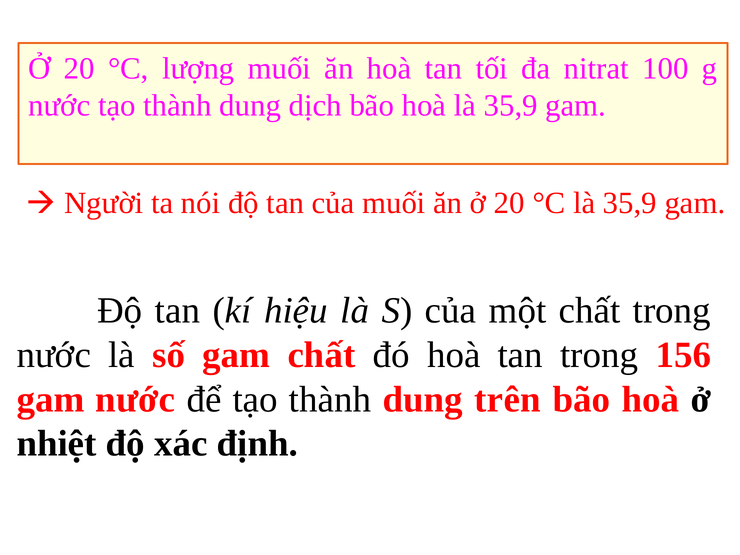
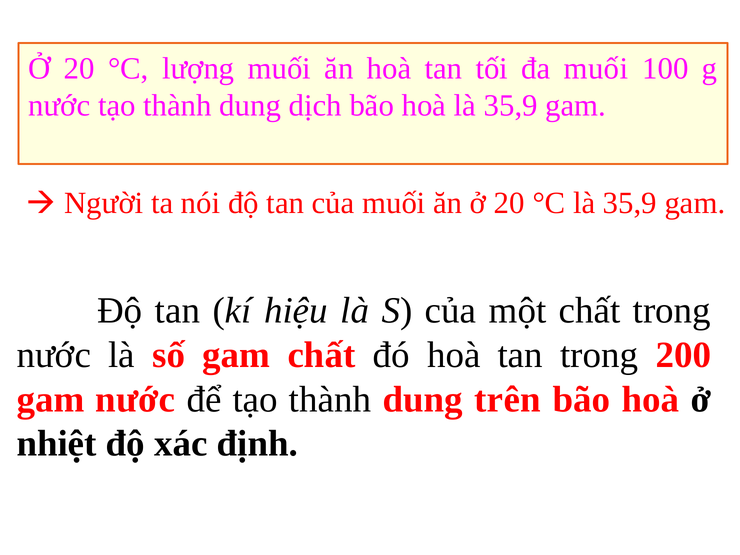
đa nitrat: nitrat -> muối
156: 156 -> 200
